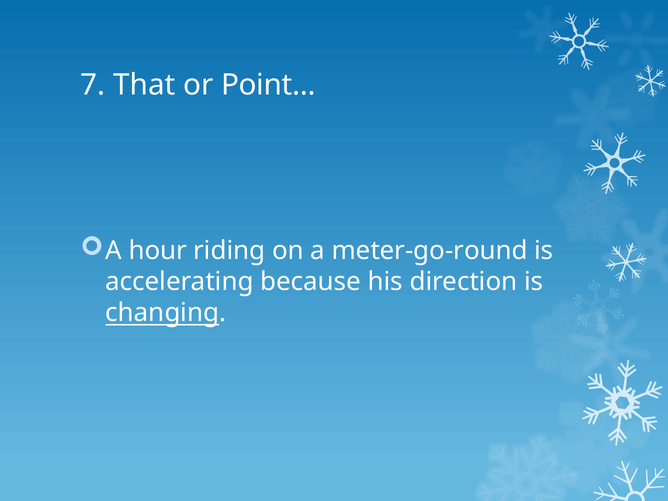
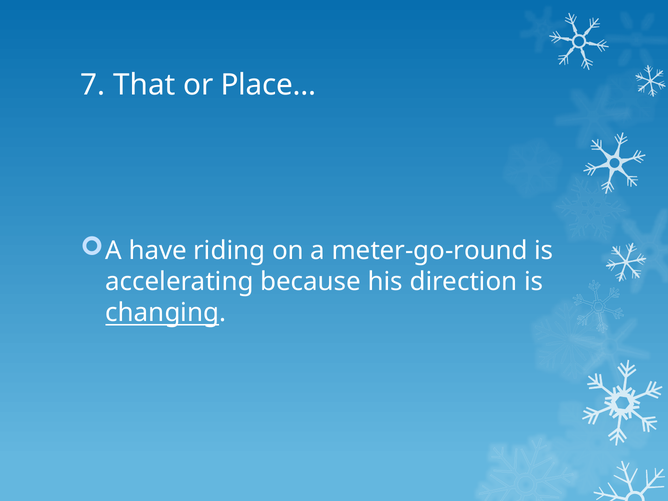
Point…: Point… -> Place…
hour: hour -> have
